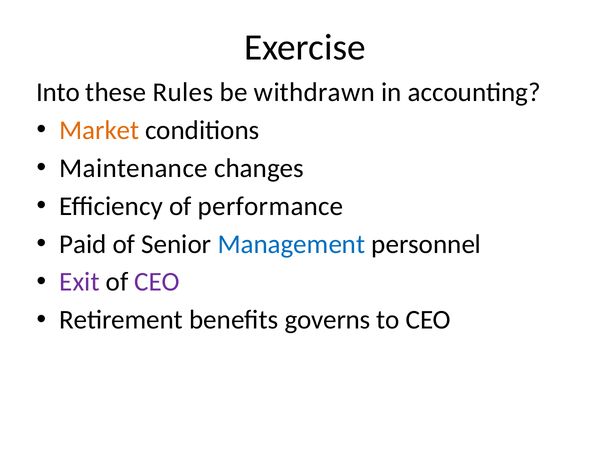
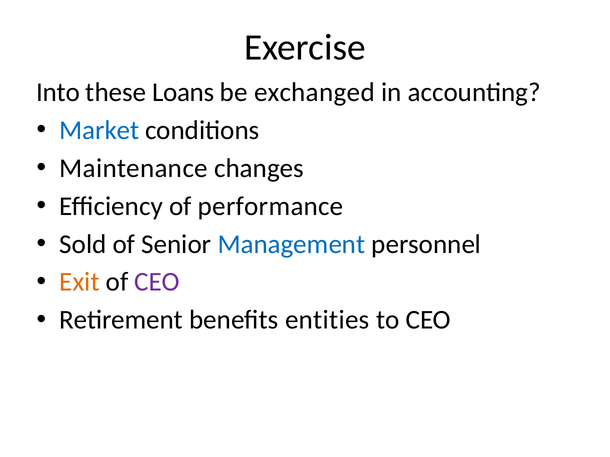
Rules: Rules -> Loans
withdrawn: withdrawn -> exchanged
Market colour: orange -> blue
Paid: Paid -> Sold
Exit colour: purple -> orange
governs: governs -> entities
